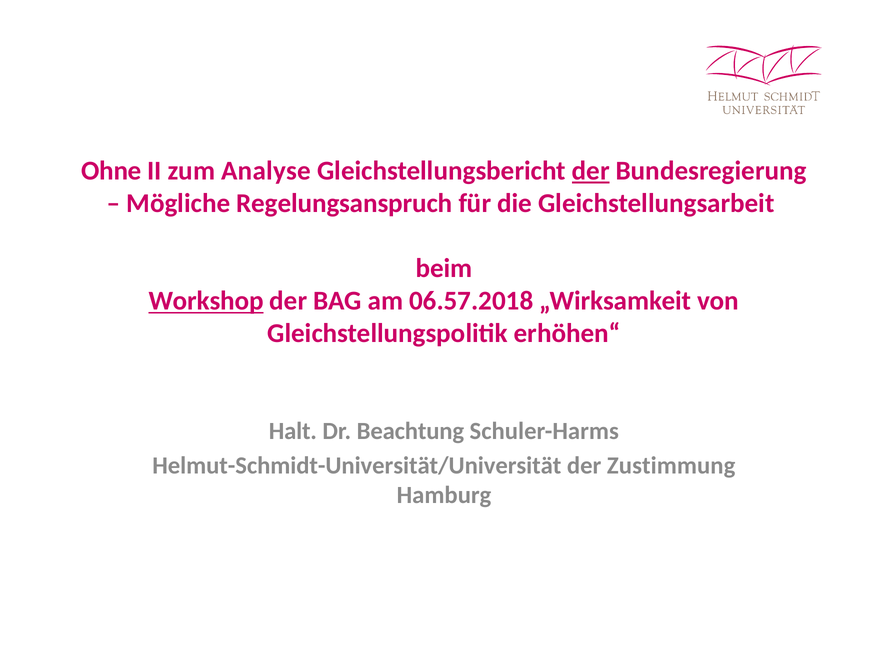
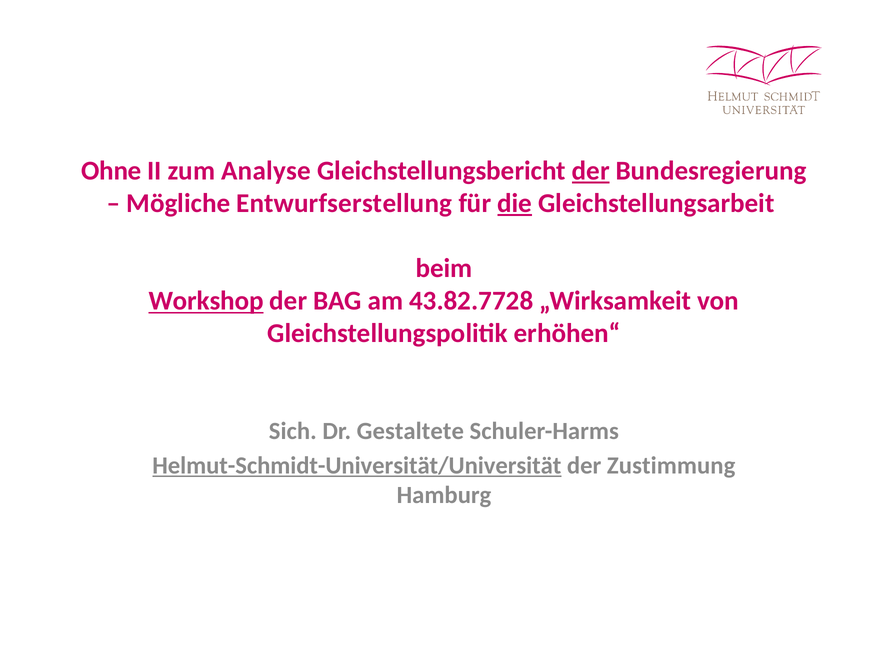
Regelungsanspruch: Regelungsanspruch -> Entwurfserstellung
die underline: none -> present
06.57.2018: 06.57.2018 -> 43.82.7728
Halt: Halt -> Sich
Beachtung: Beachtung -> Gestaltete
Helmut-Schmidt-Universität/Universität underline: none -> present
